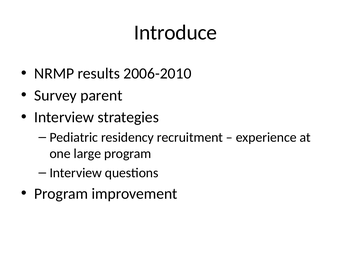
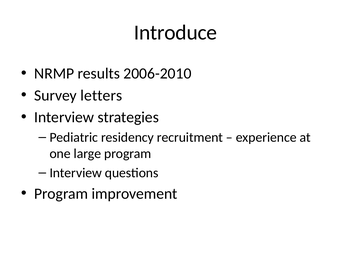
parent: parent -> letters
